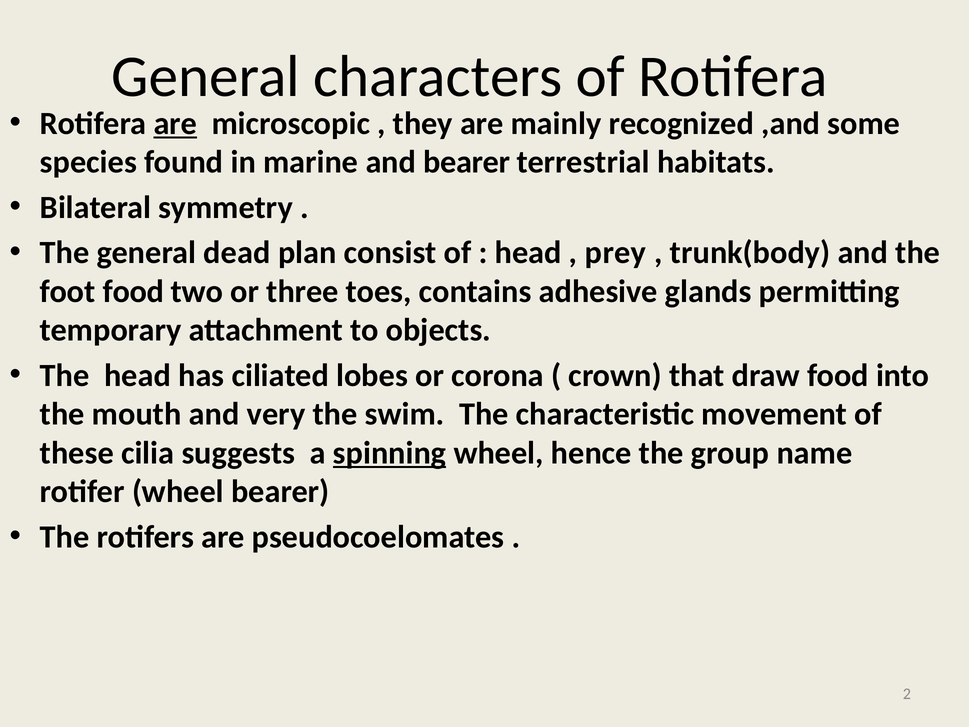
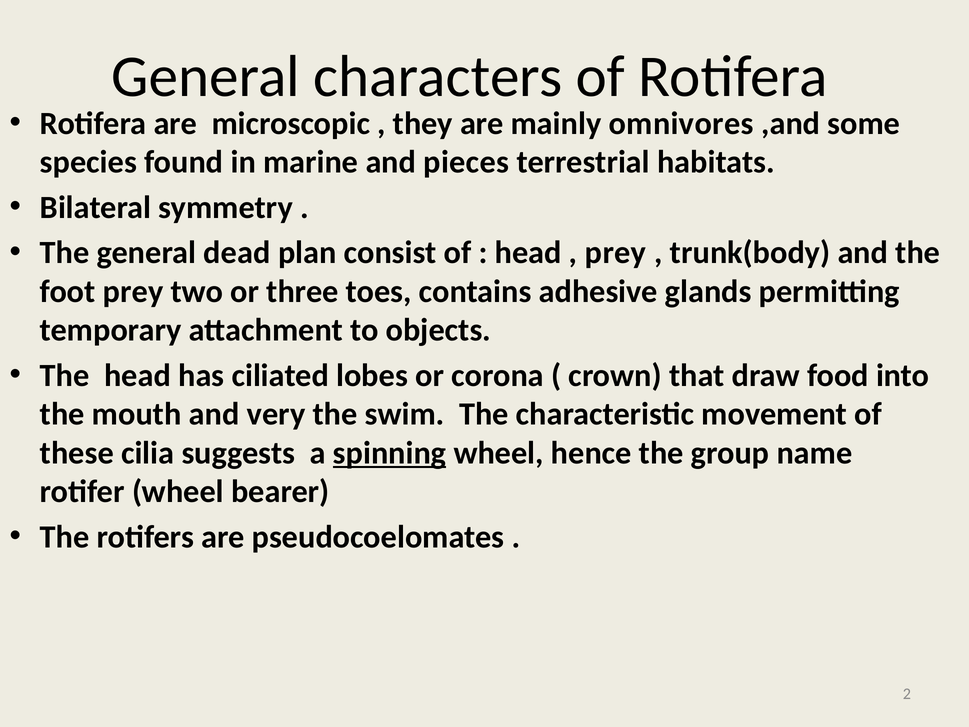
are at (175, 123) underline: present -> none
recognized: recognized -> omnivores
and bearer: bearer -> pieces
foot food: food -> prey
